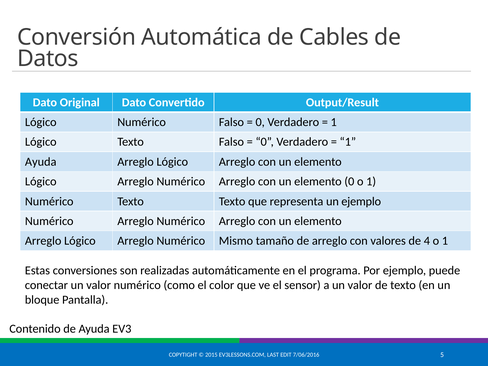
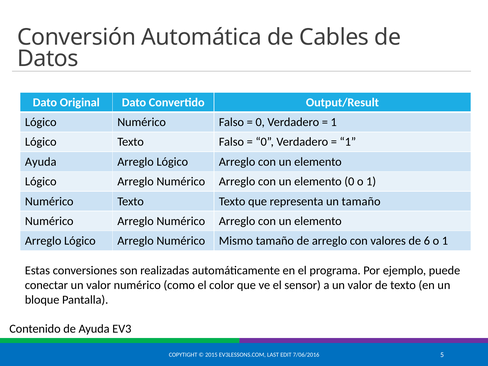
un ejemplo: ejemplo -> tamaño
4: 4 -> 6
